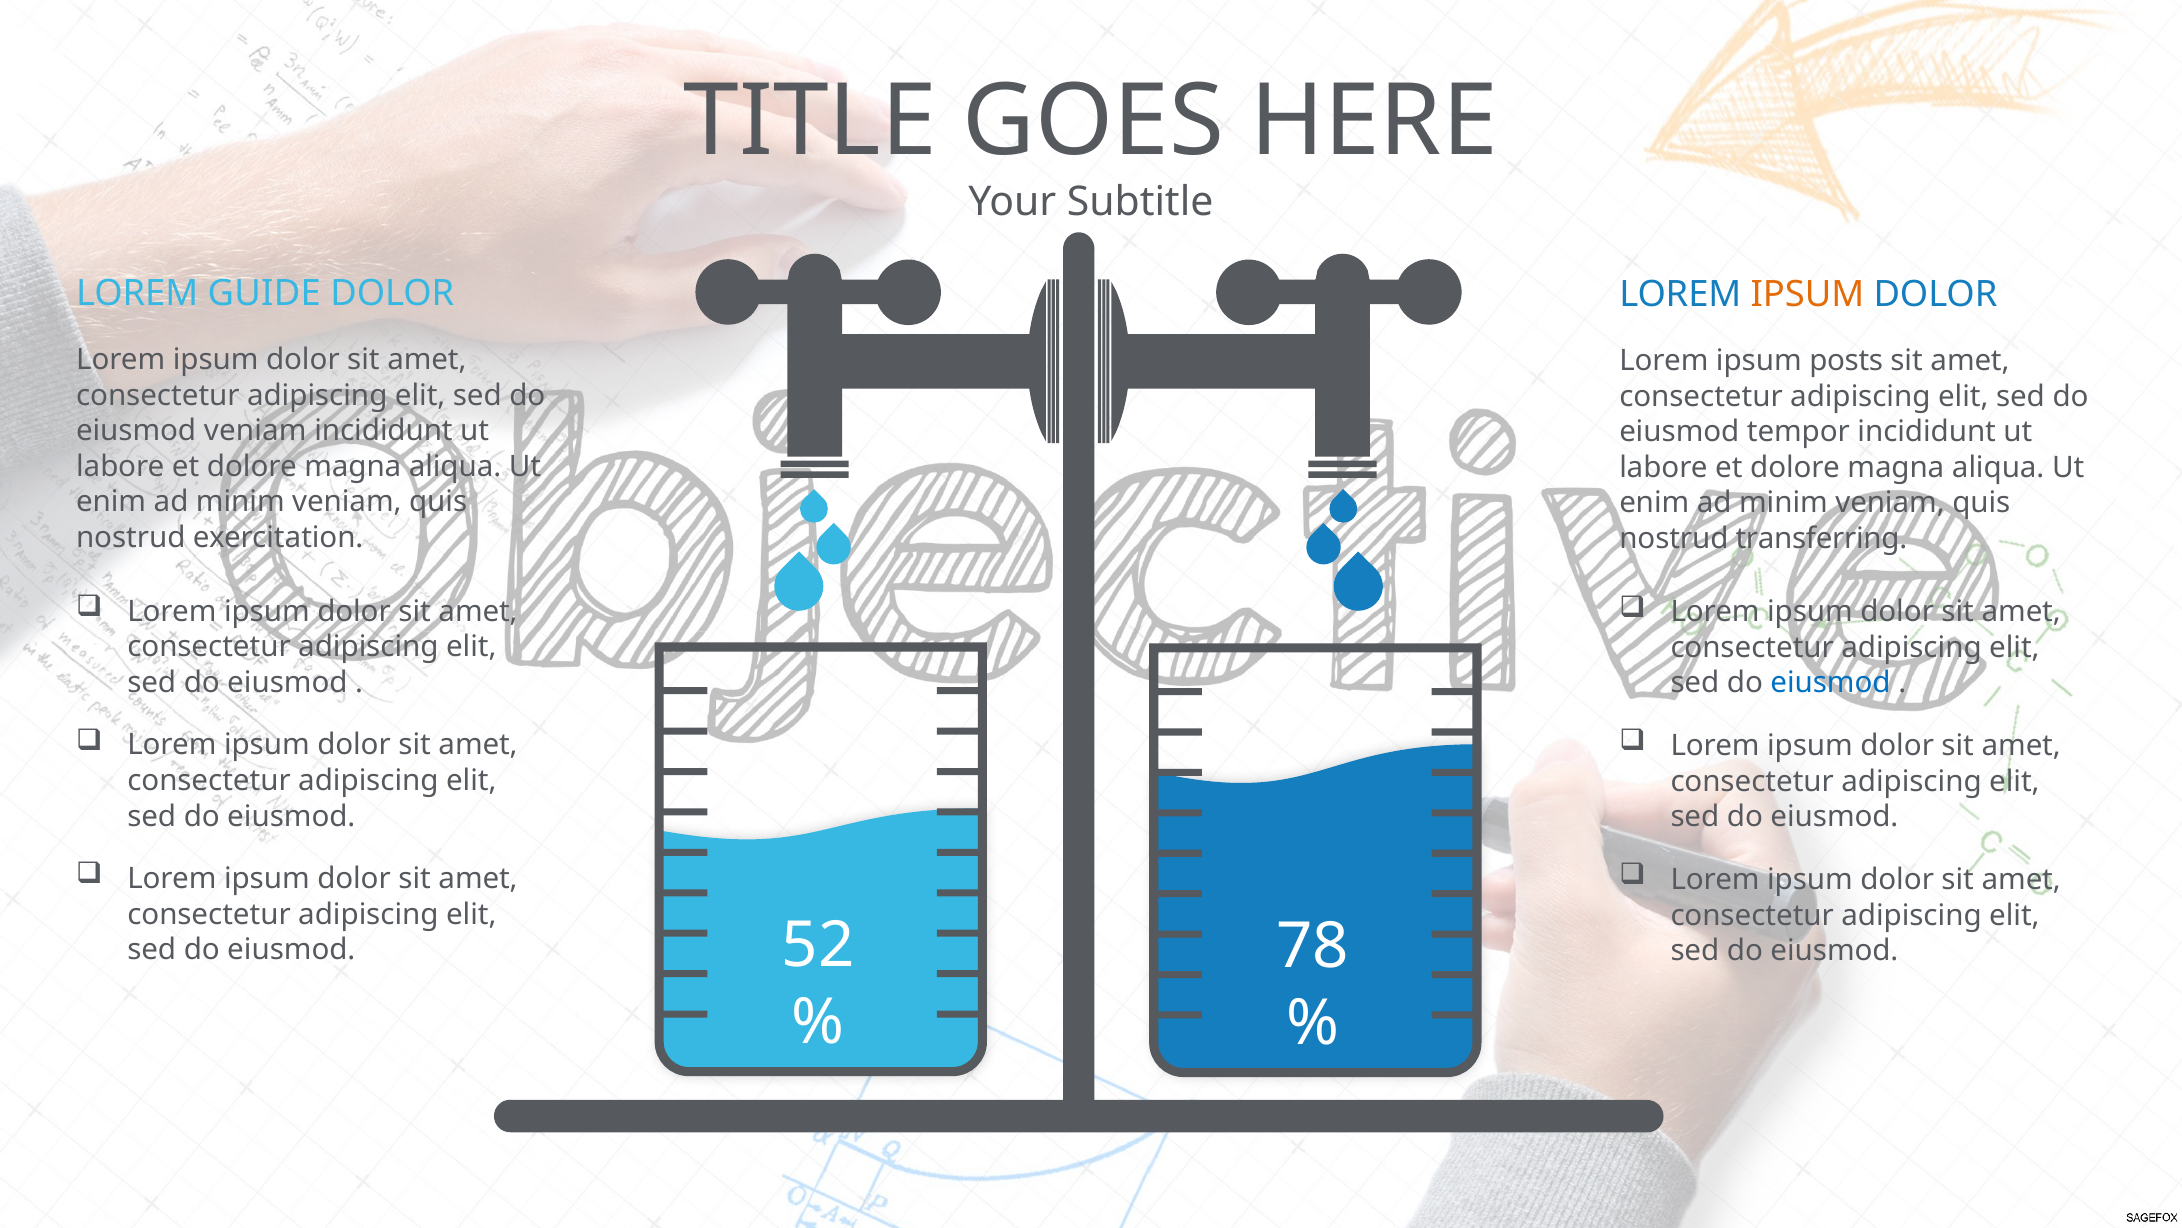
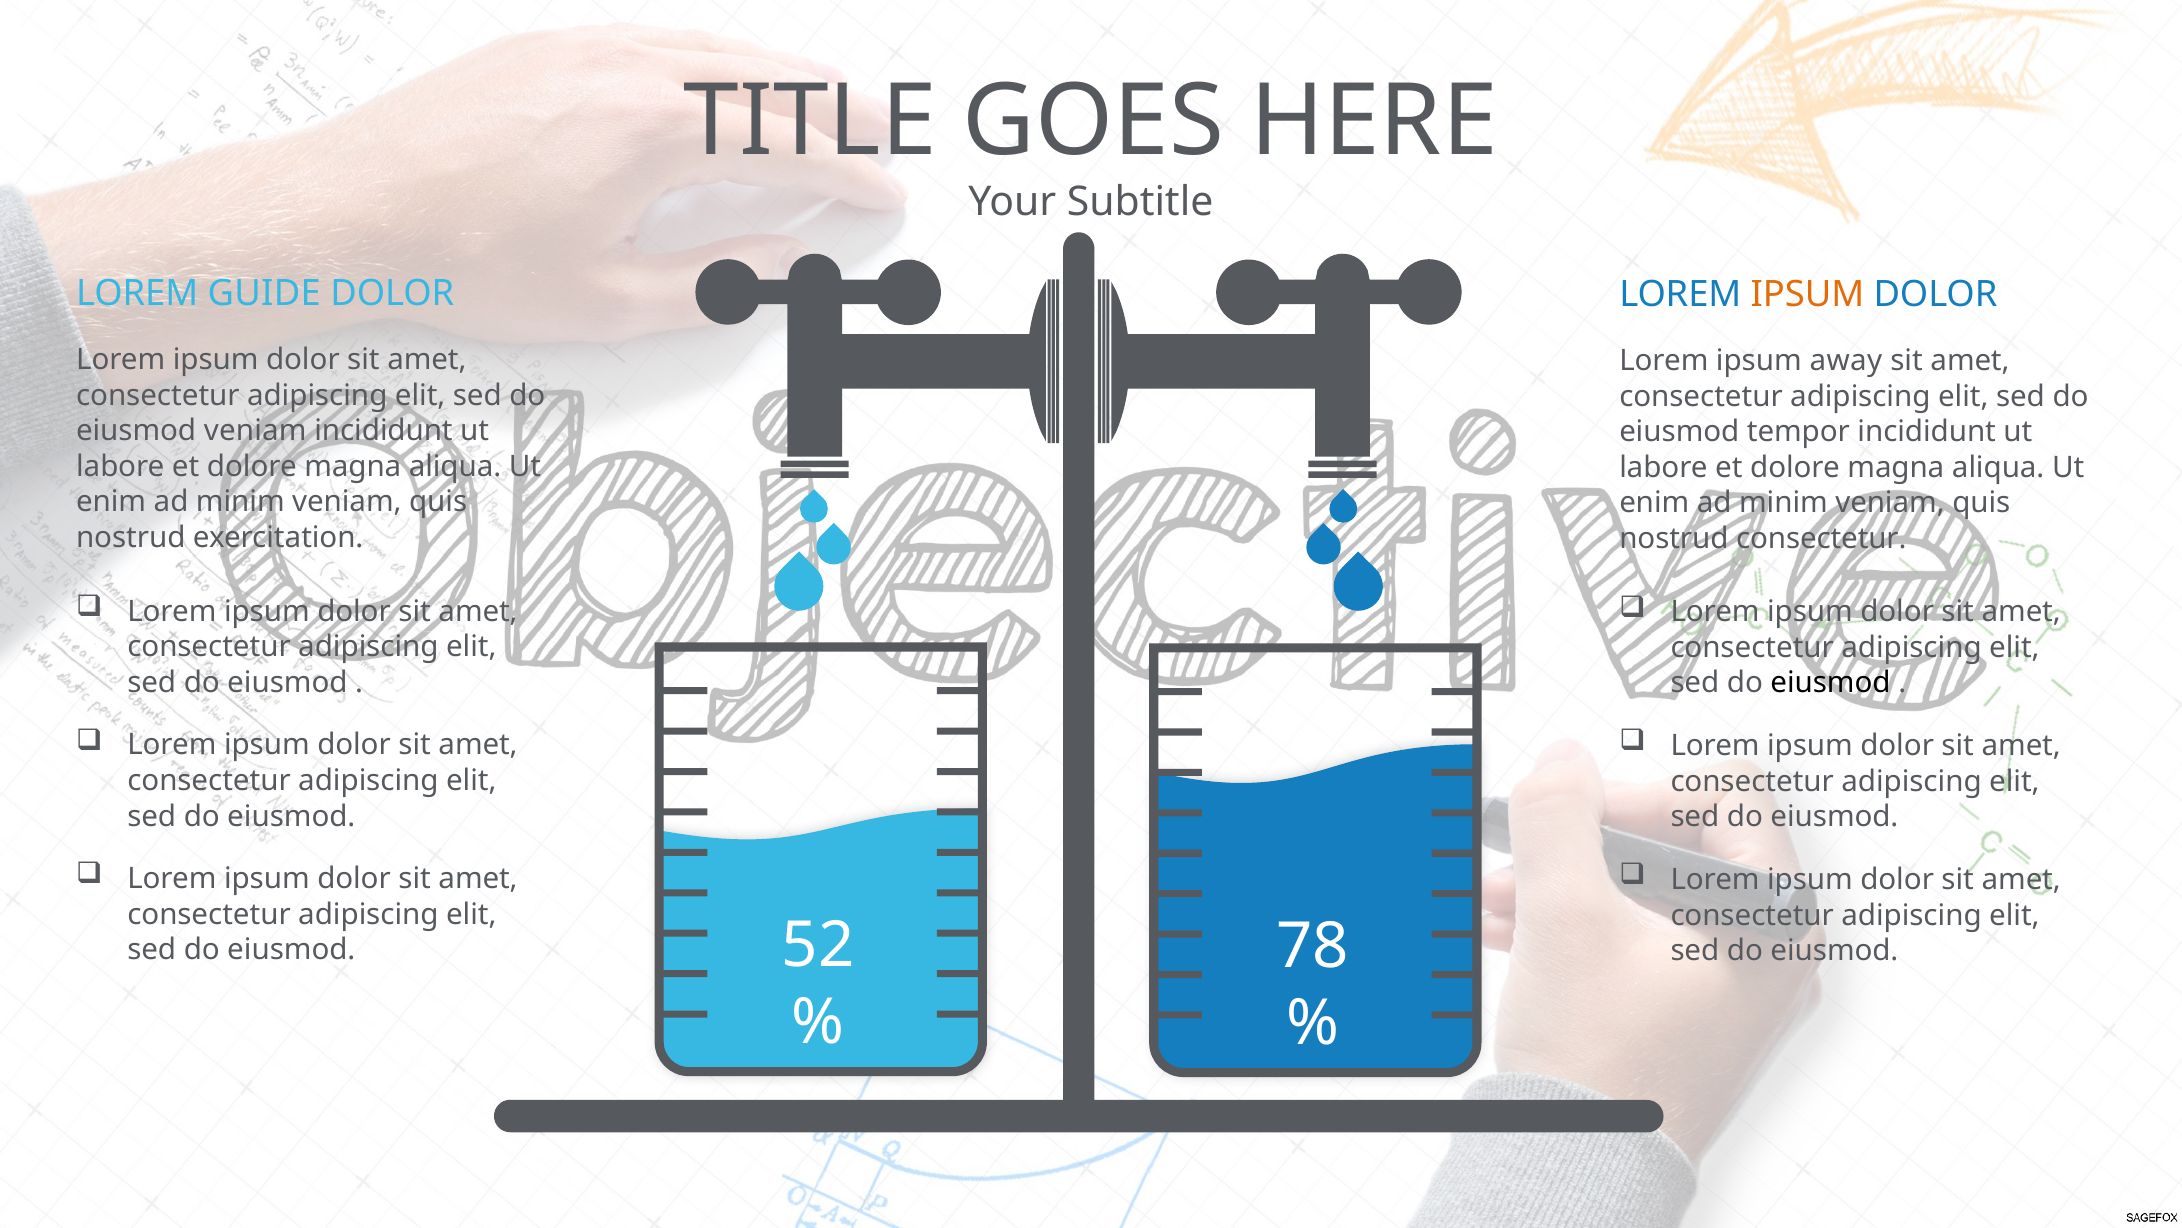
posts: posts -> away
nostrud transferring: transferring -> consectetur
eiusmod at (1831, 683) colour: blue -> black
